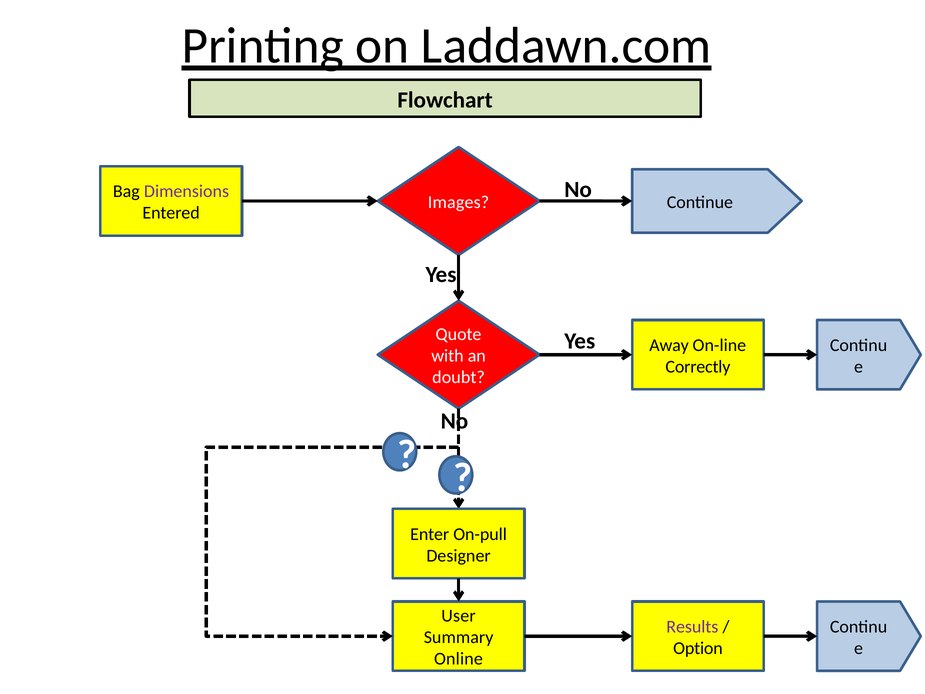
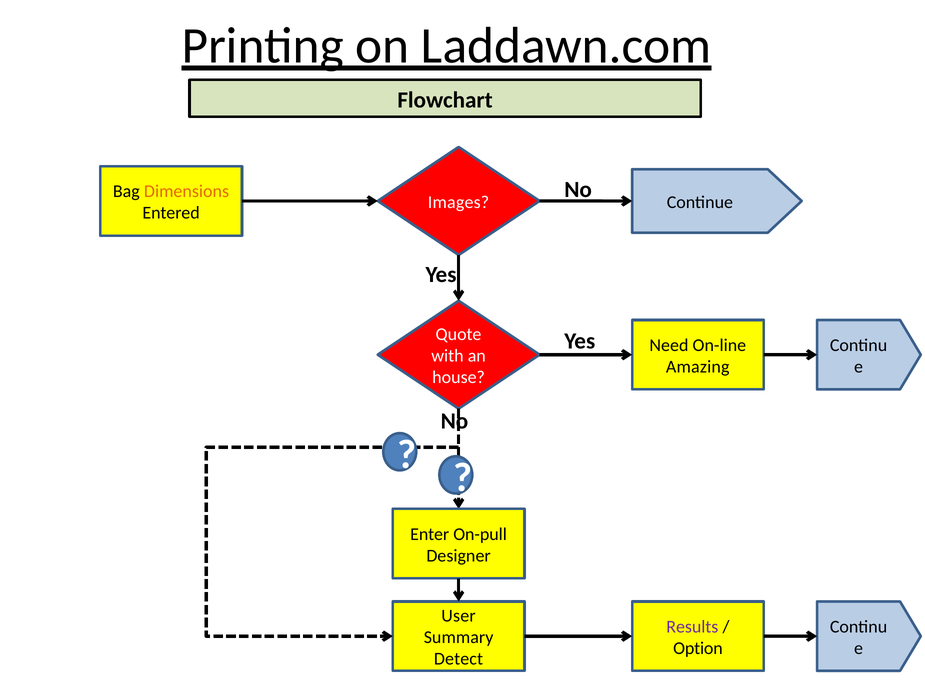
Dimensions colour: purple -> orange
Away: Away -> Need
Correctly: Correctly -> Amazing
doubt: doubt -> house
Online: Online -> Detect
